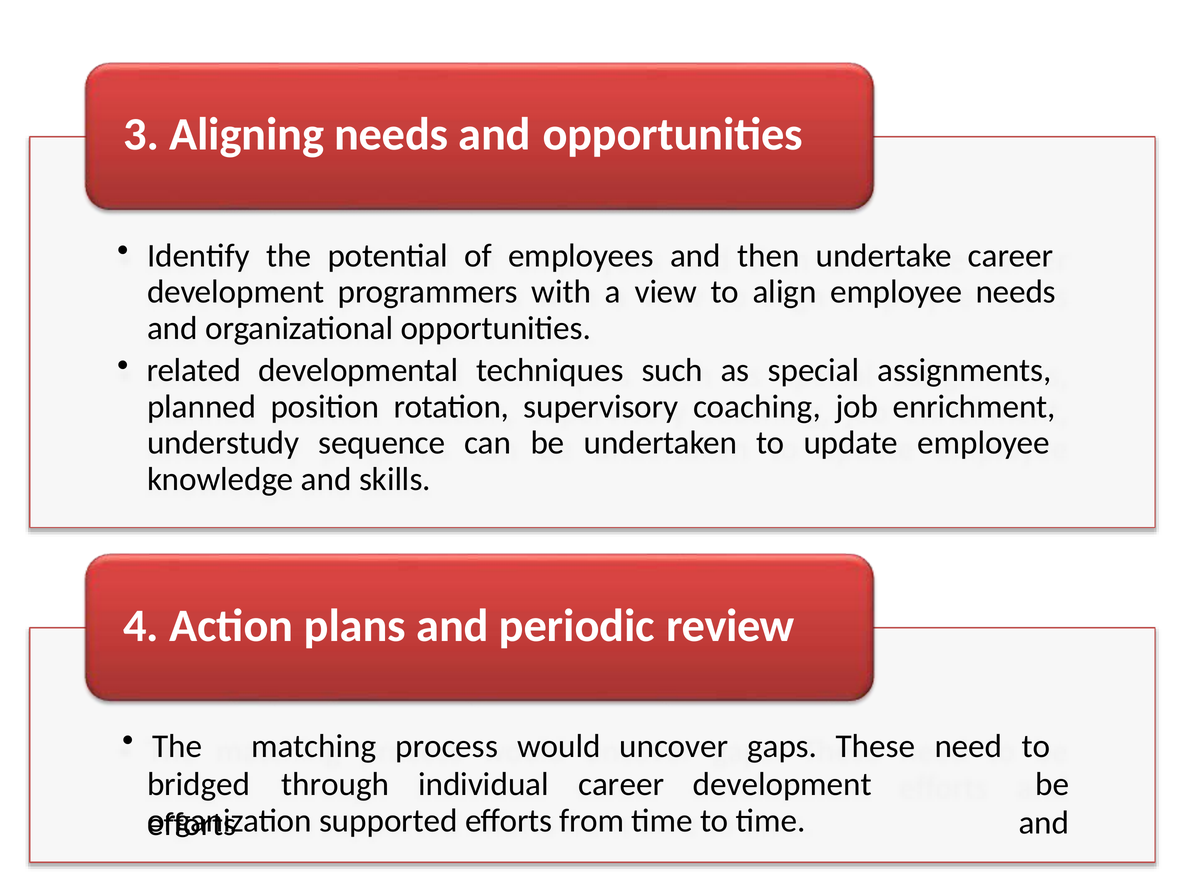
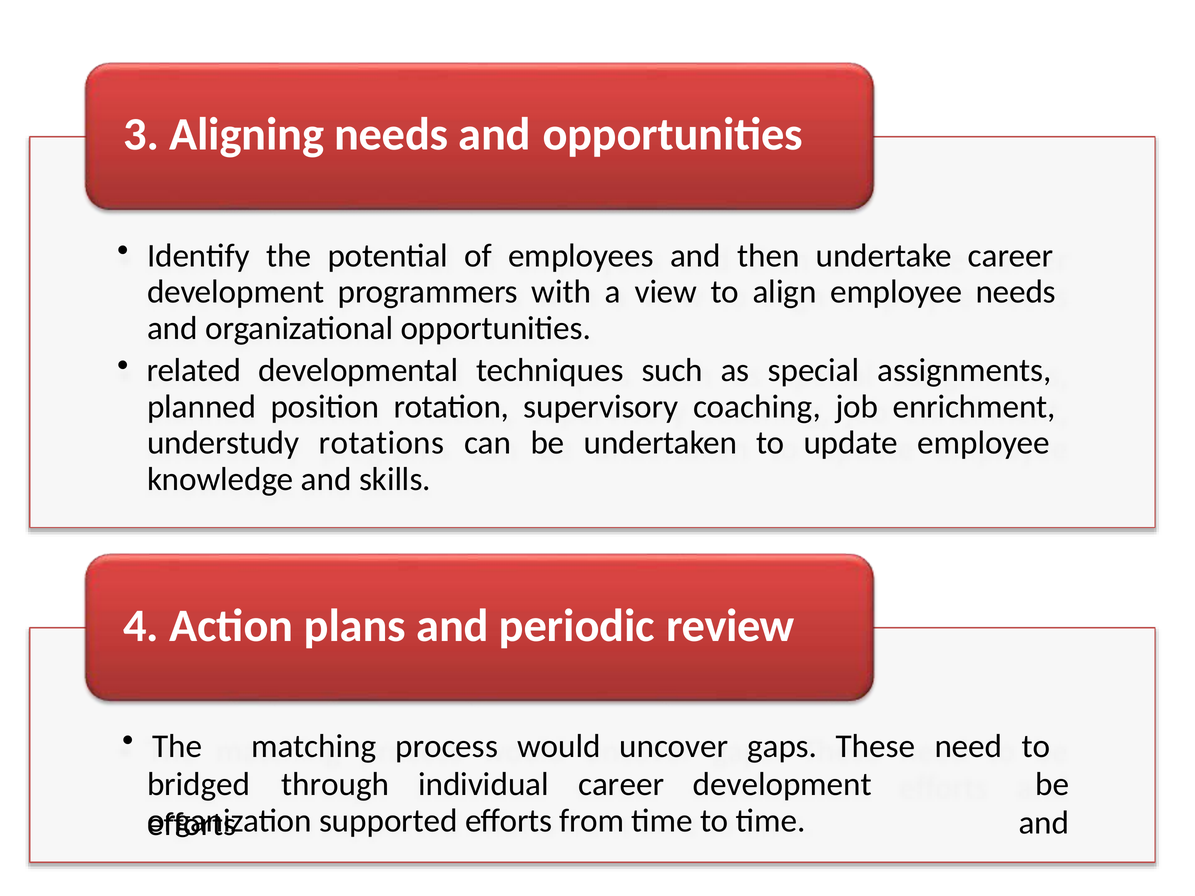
sequence: sequence -> rotations
